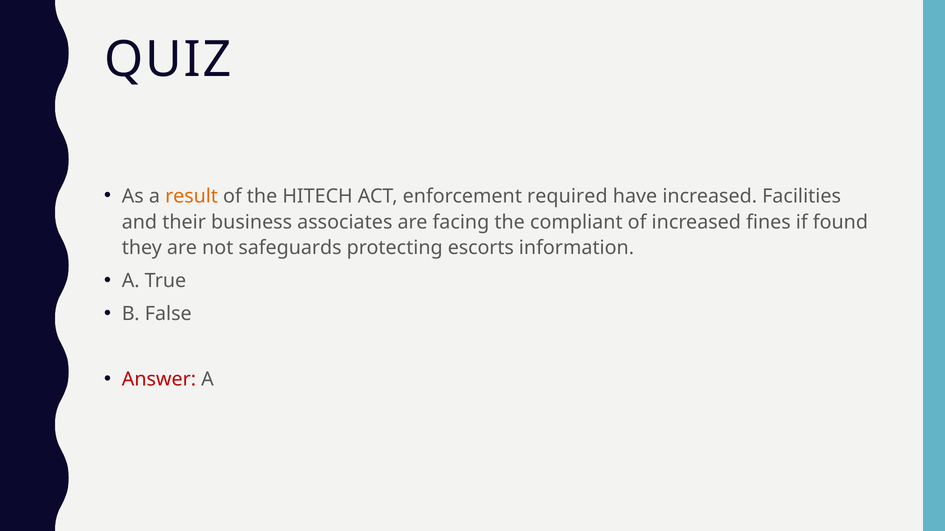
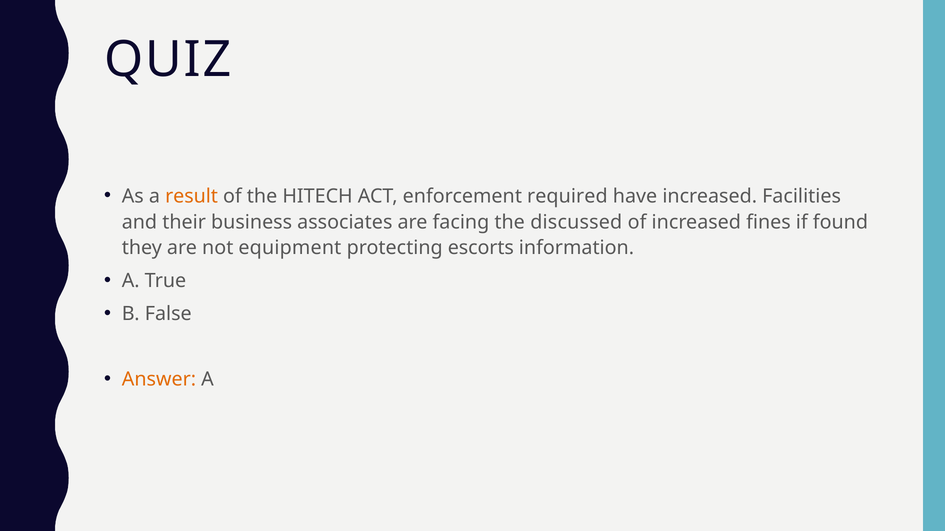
compliant: compliant -> discussed
safeguards: safeguards -> equipment
Answer colour: red -> orange
